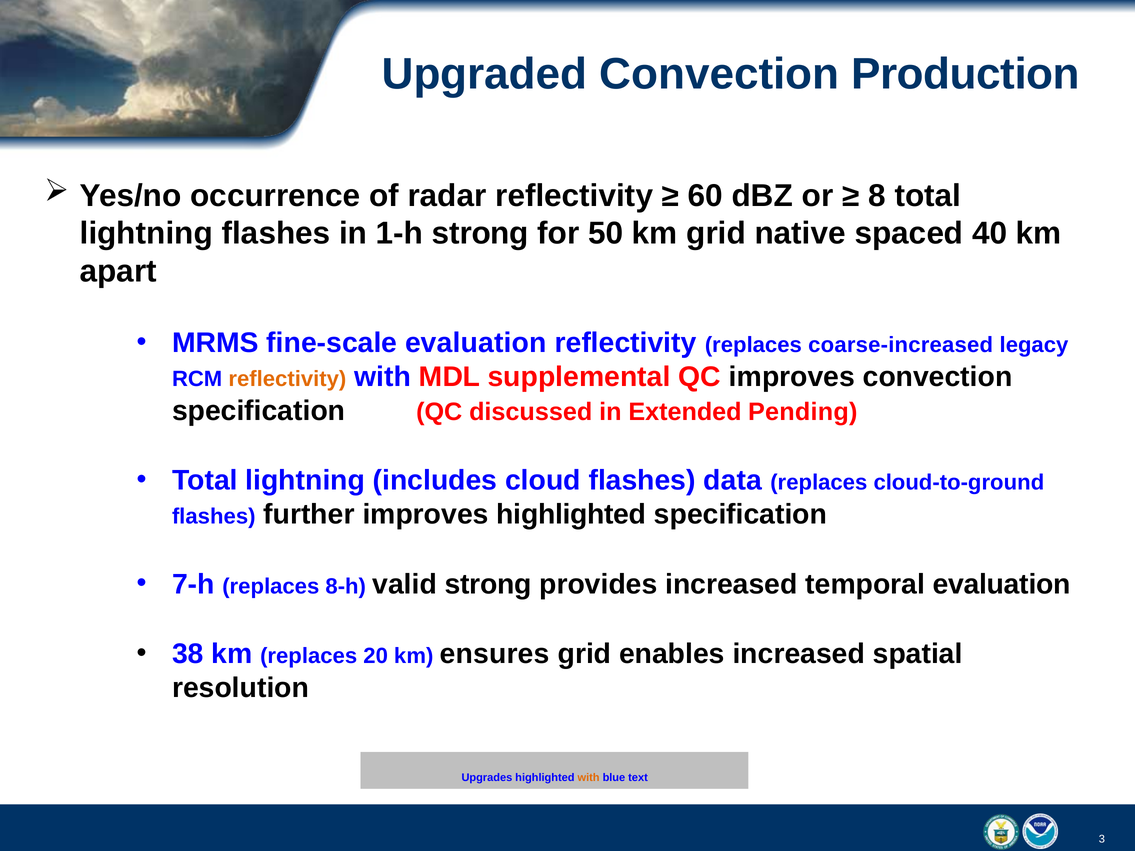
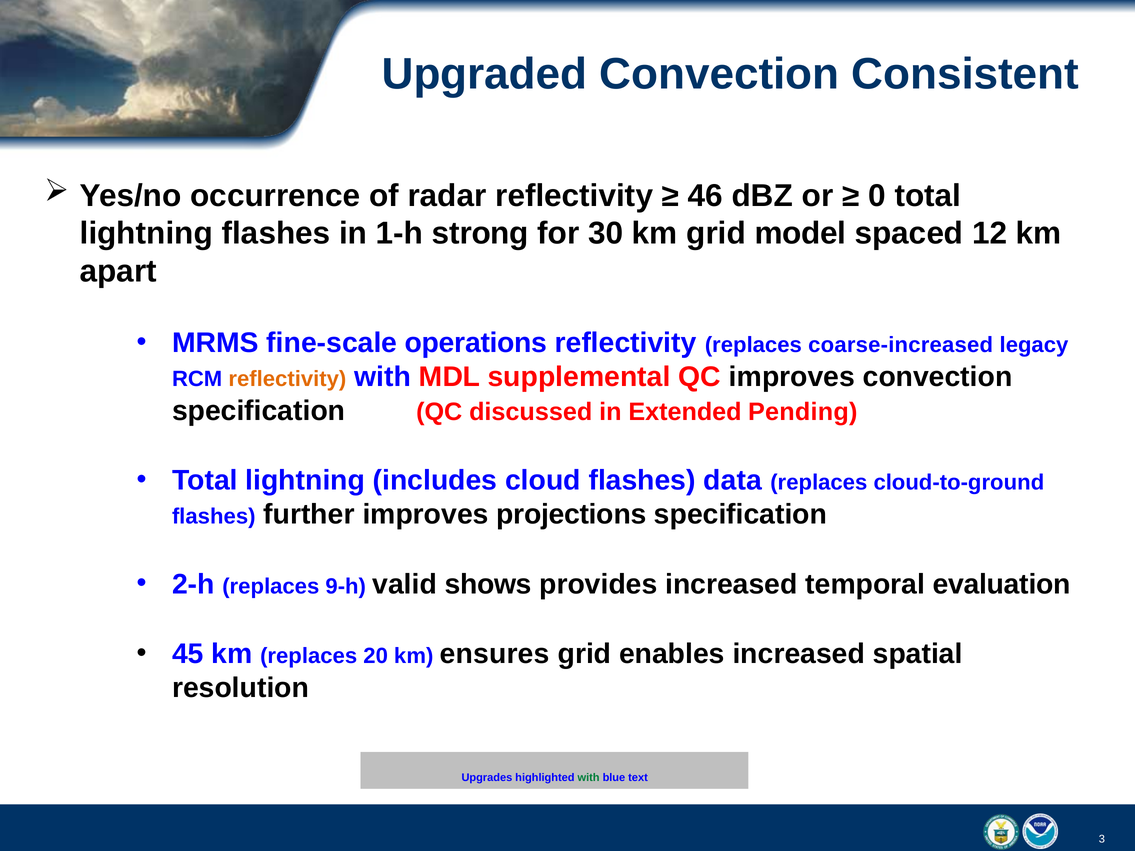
Production: Production -> Consistent
60: 60 -> 46
8: 8 -> 0
50: 50 -> 30
native: native -> model
40: 40 -> 12
fine-scale evaluation: evaluation -> operations
improves highlighted: highlighted -> projections
7-h: 7-h -> 2-h
8-h: 8-h -> 9-h
valid strong: strong -> shows
38: 38 -> 45
with at (589, 778) colour: orange -> green
